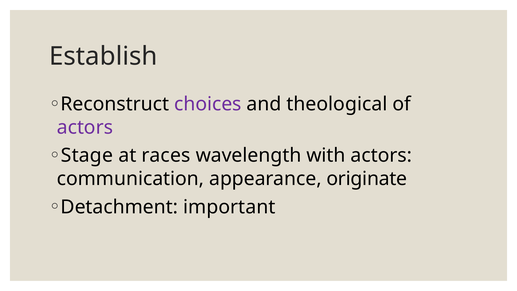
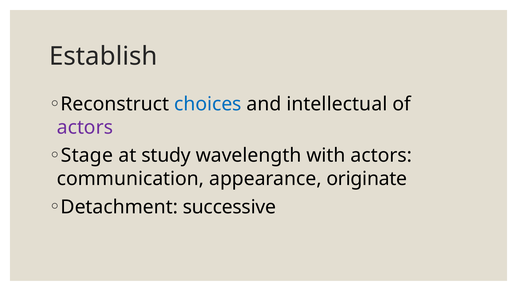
choices colour: purple -> blue
theological: theological -> intellectual
races: races -> study
important: important -> successive
